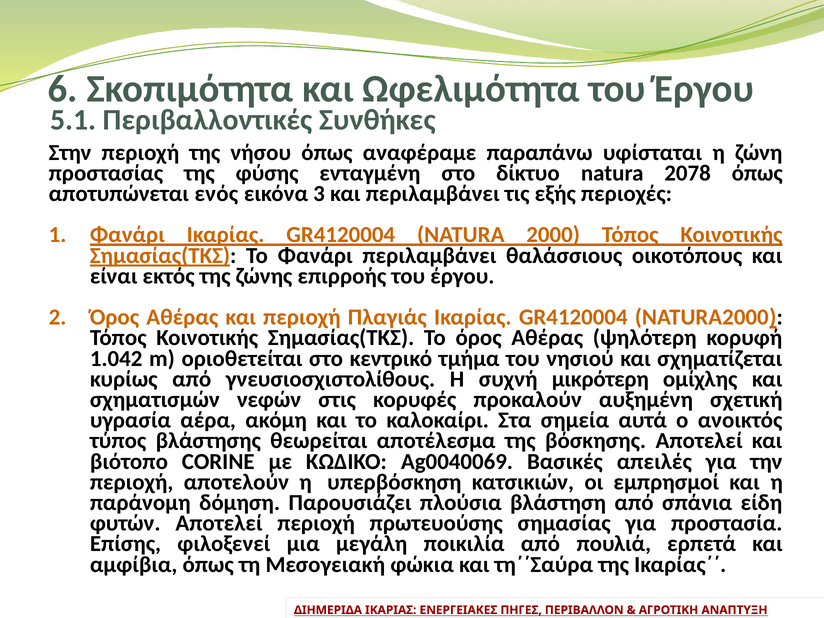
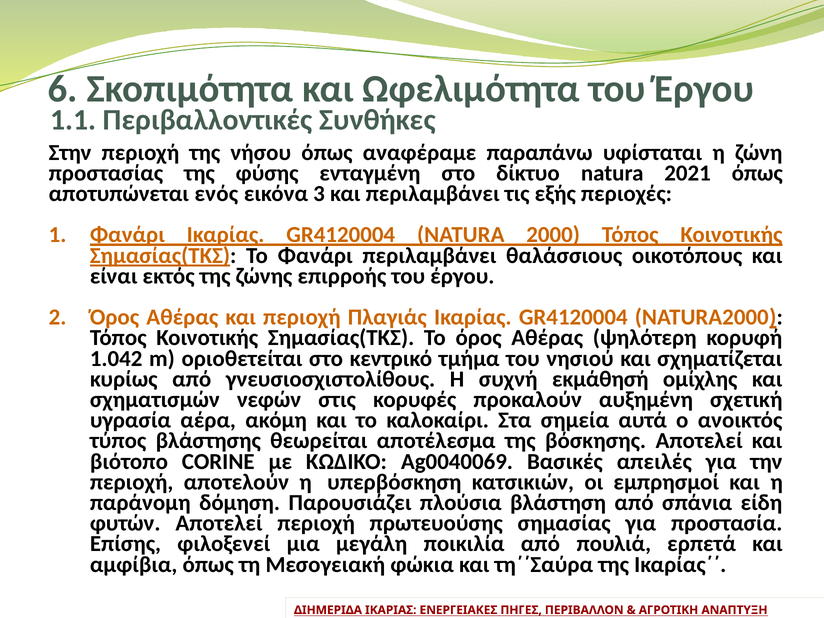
5.1: 5.1 -> 1.1
2078: 2078 -> 2021
μικρότερη: μικρότερη -> εκμάθησή
